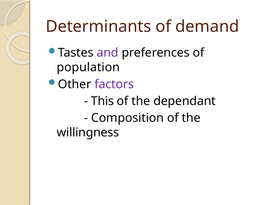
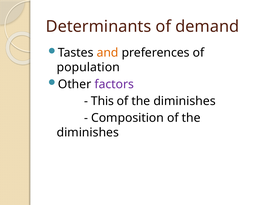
and colour: purple -> orange
dependant at (185, 101): dependant -> diminishes
willingness at (88, 133): willingness -> diminishes
